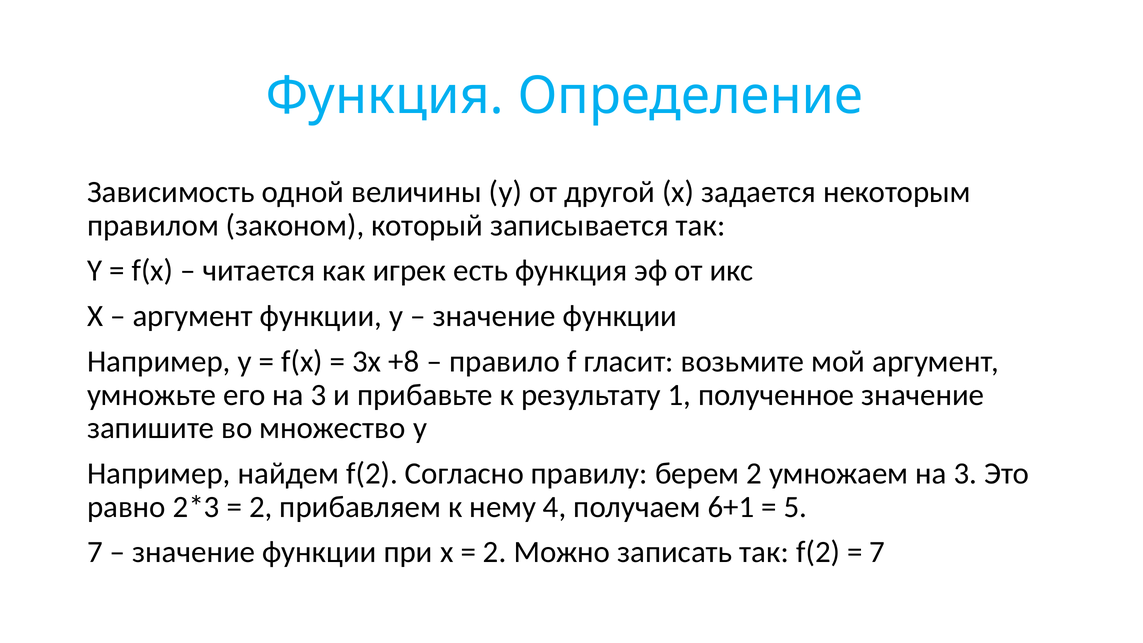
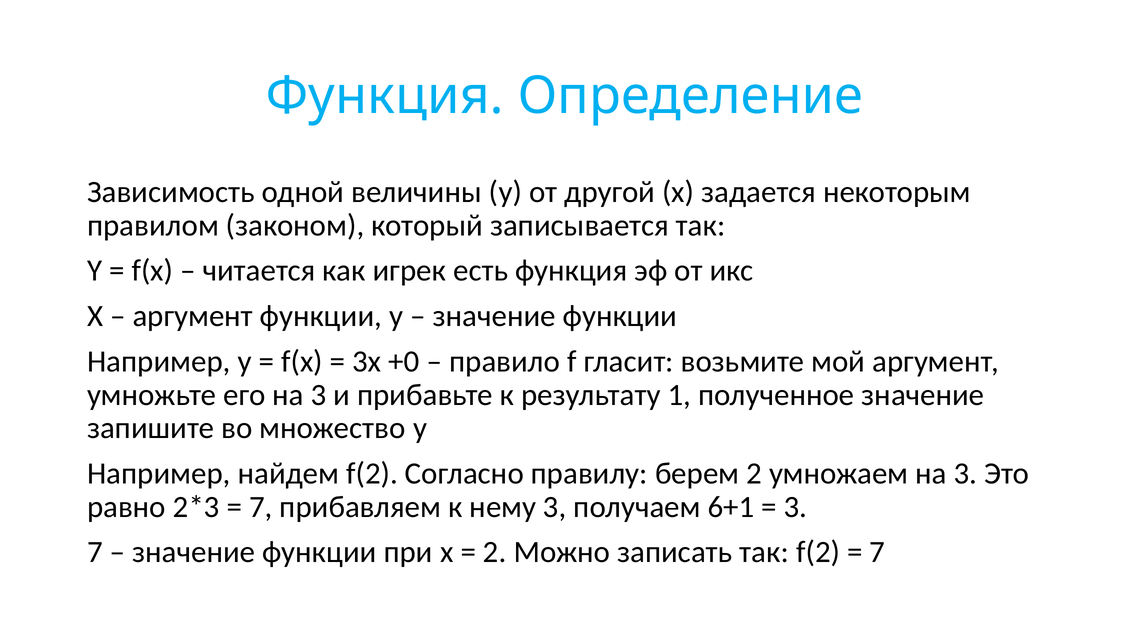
+8: +8 -> +0
2 at (261, 507): 2 -> 7
нему 4: 4 -> 3
5 at (795, 507): 5 -> 3
